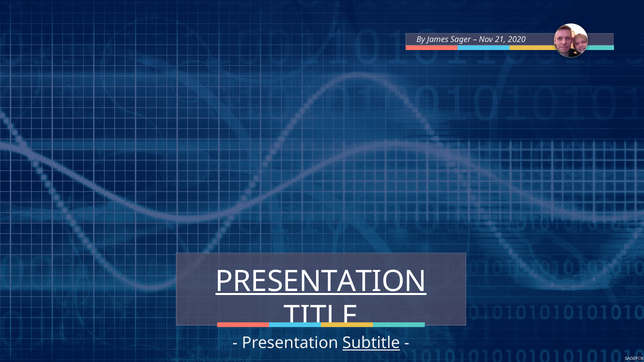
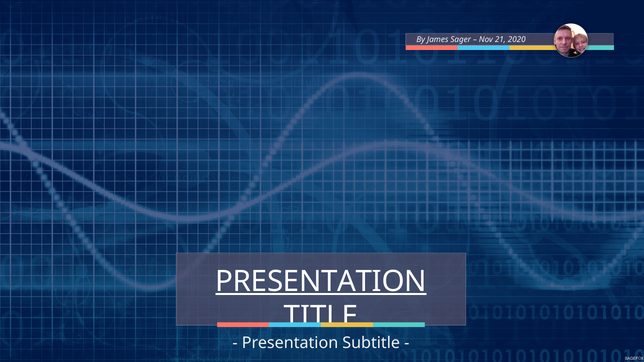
Subtitle underline: present -> none
